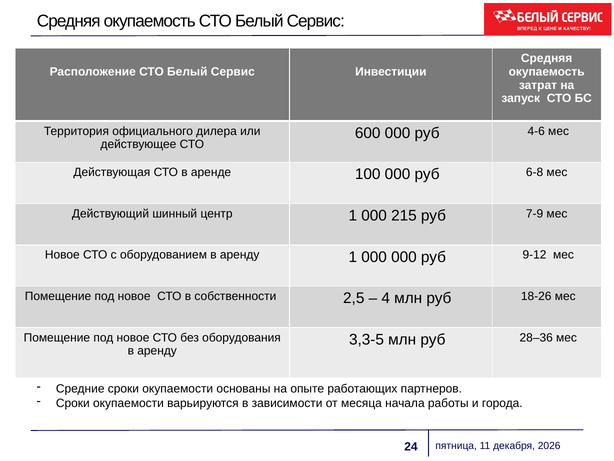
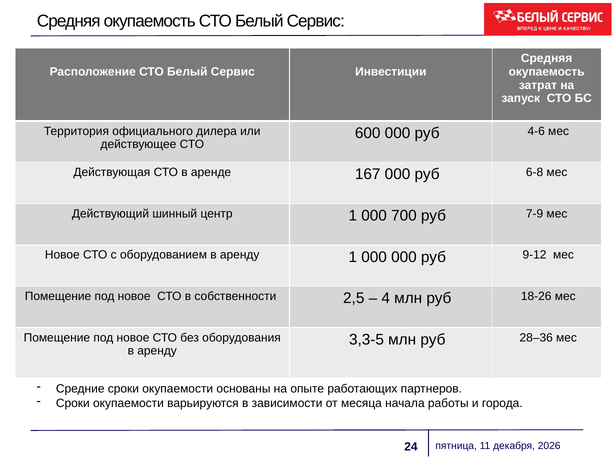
100: 100 -> 167
215: 215 -> 700
